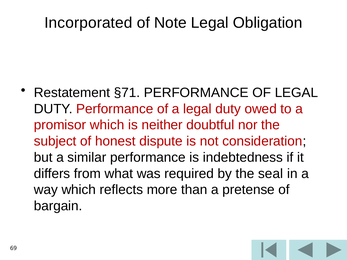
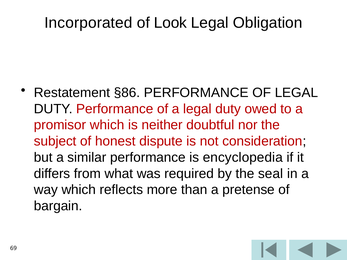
Note: Note -> Look
§71: §71 -> §86
indebtedness: indebtedness -> encyclopedia
